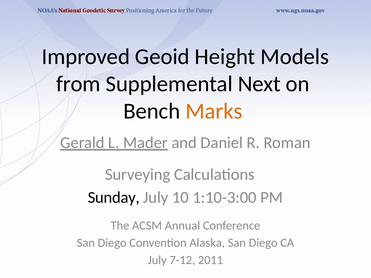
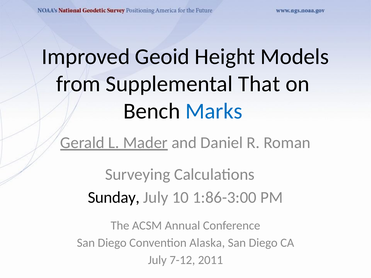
Next: Next -> That
Marks colour: orange -> blue
1:10-3:00: 1:10-3:00 -> 1:86-3:00
